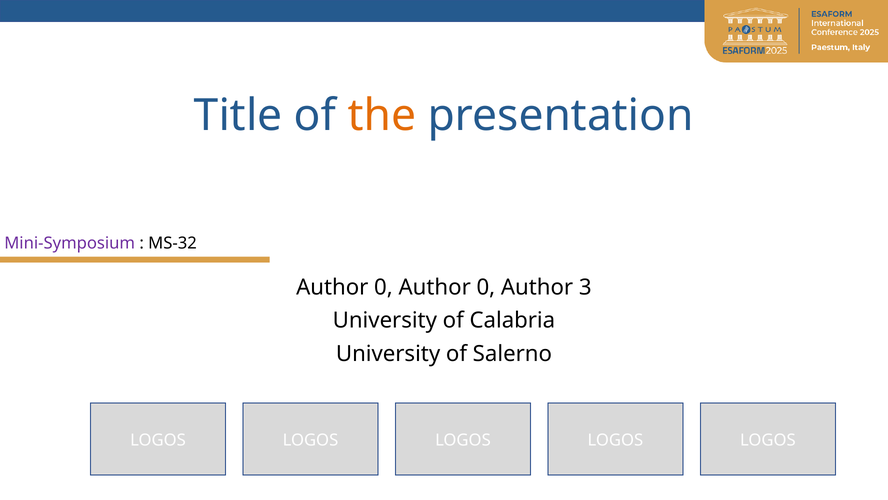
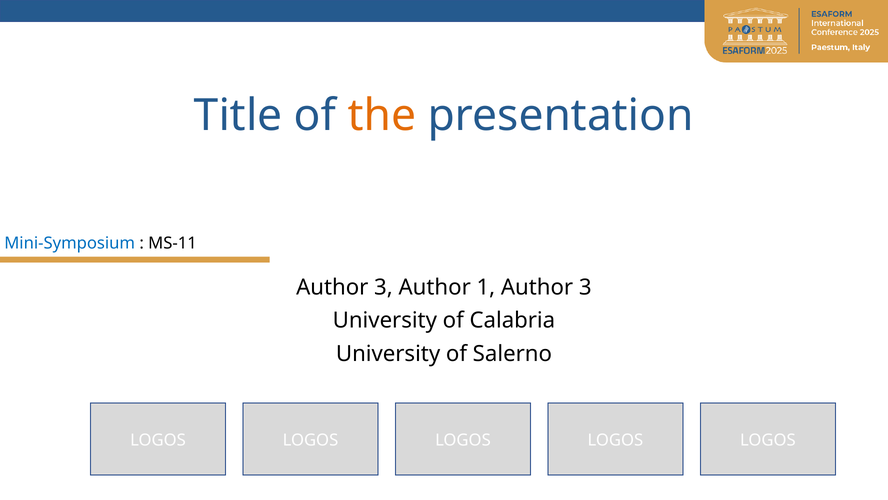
Mini-Symposium colour: purple -> blue
MS-32: MS-32 -> MS-11
0 at (383, 287): 0 -> 3
0 at (486, 287): 0 -> 1
